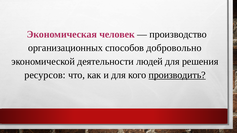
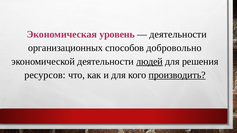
человек: человек -> уровень
производство at (178, 34): производство -> деятельности
людей underline: none -> present
